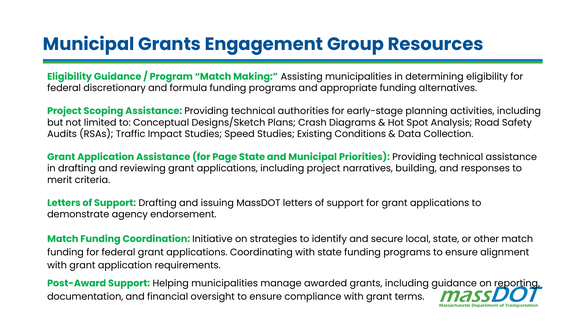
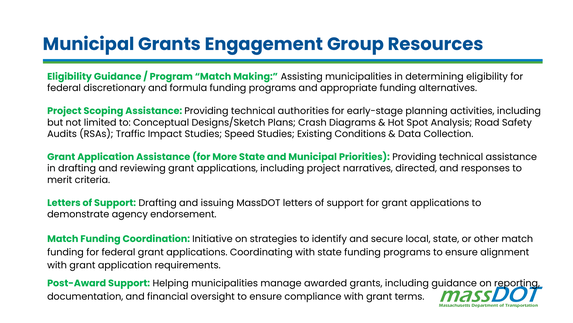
Page: Page -> More
building: building -> directed
